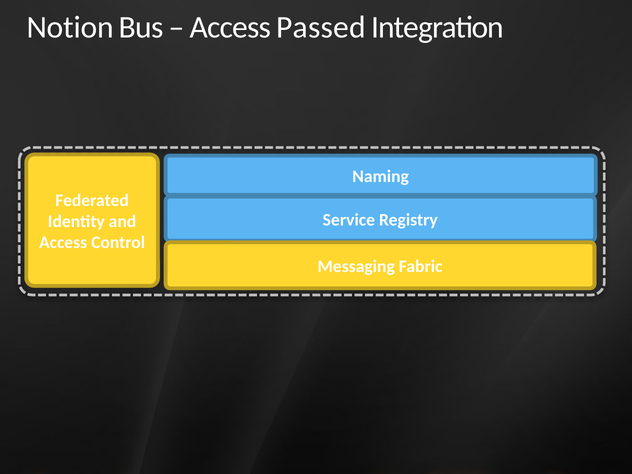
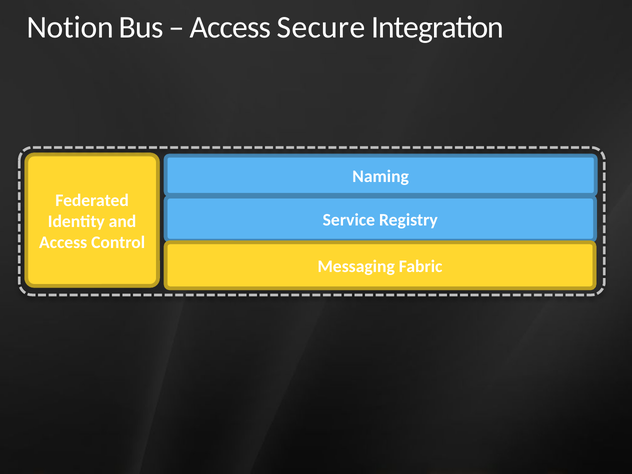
Passed: Passed -> Secure
